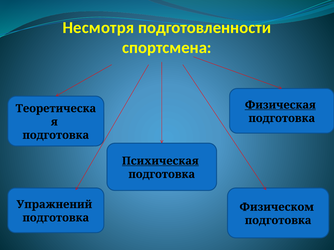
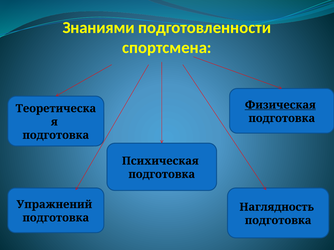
Несмотря: Несмотря -> Знаниями
Психическая underline: present -> none
Физическом: Физическом -> Наглядность
